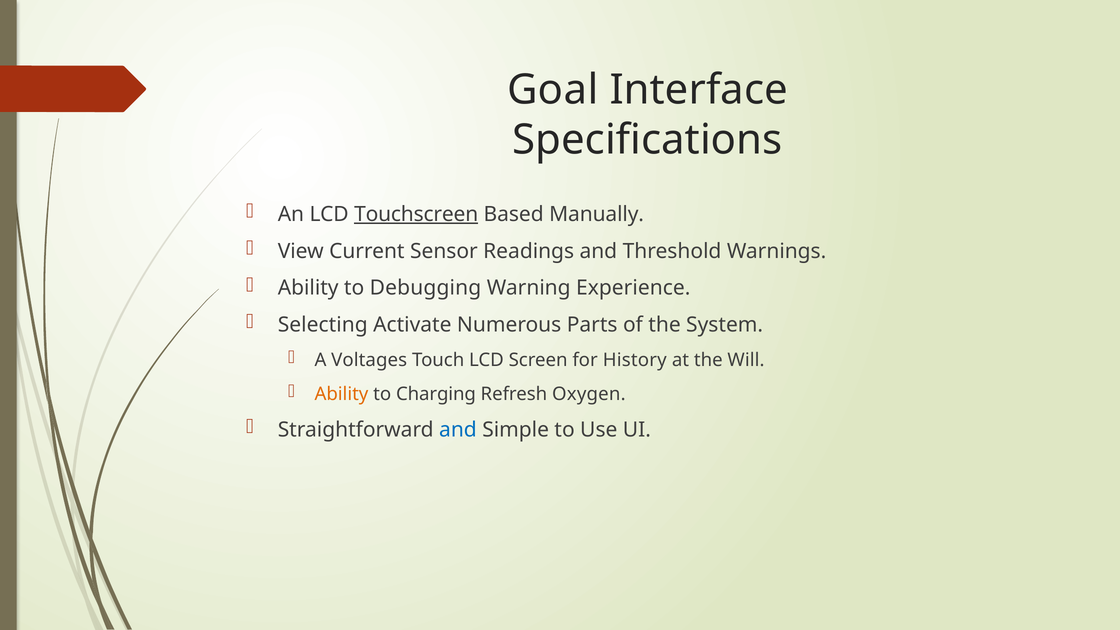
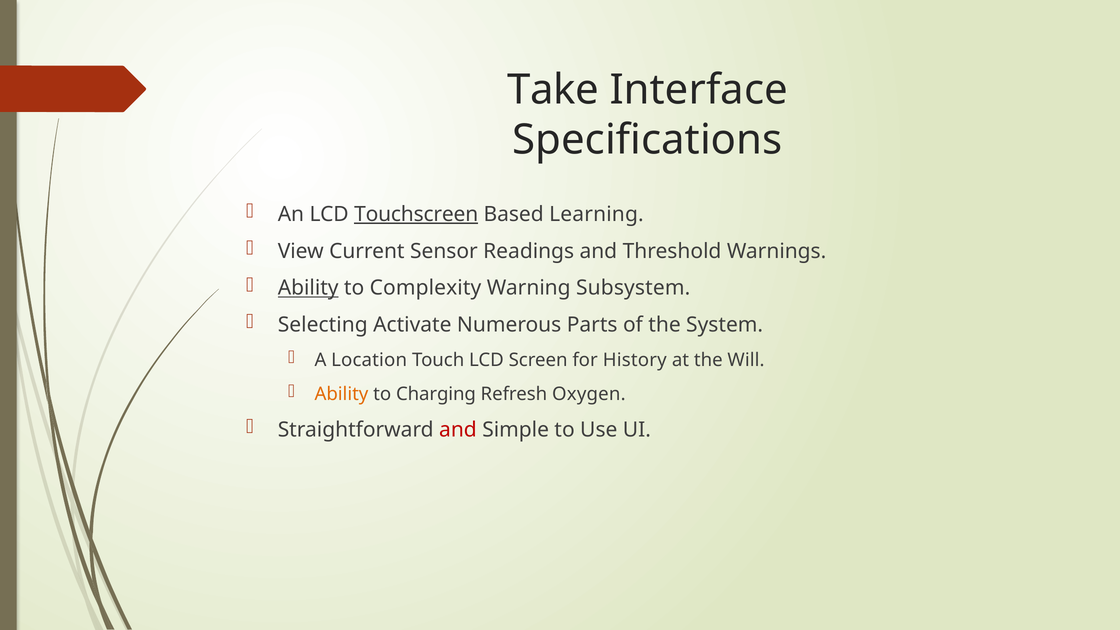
Goal: Goal -> Take
Manually: Manually -> Learning
Ability at (308, 288) underline: none -> present
Debugging: Debugging -> Complexity
Experience: Experience -> Subsystem
Voltages: Voltages -> Location
and at (458, 430) colour: blue -> red
